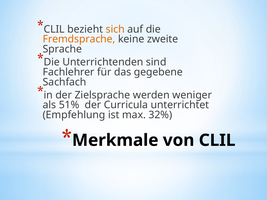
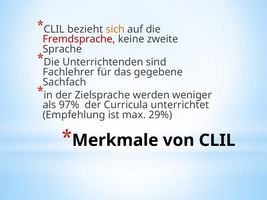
Fremdsprache colour: orange -> red
51%: 51% -> 97%
32%: 32% -> 29%
